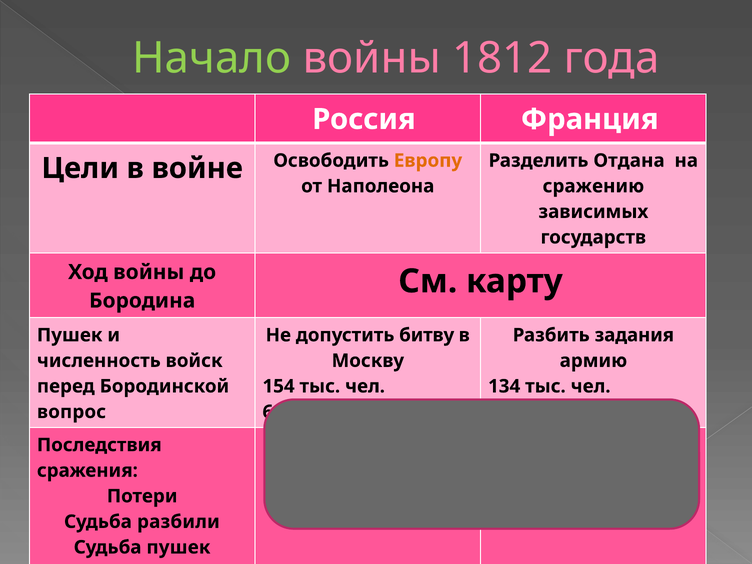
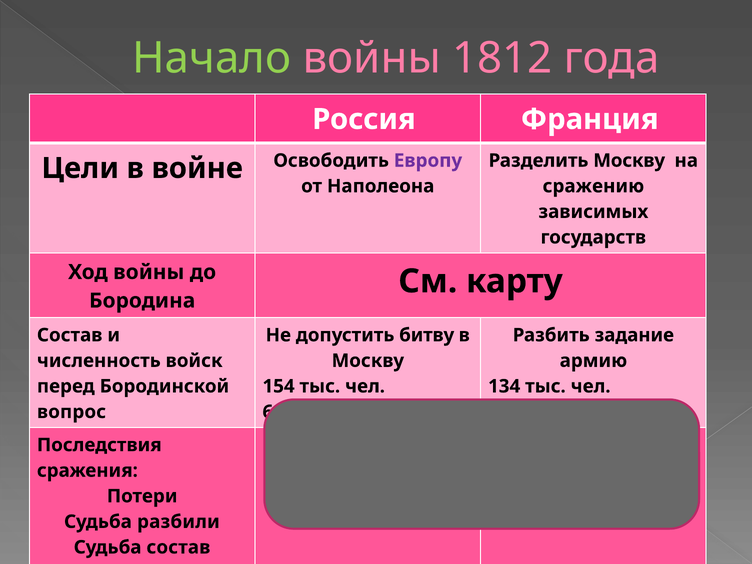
Разделить Отдана: Отдана -> Москву
Европу colour: orange -> purple
Пушек at (70, 335): Пушек -> Состав
задания: задания -> задание
Судьба пушек: пушек -> состав
